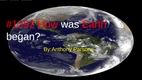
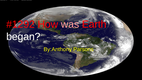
was colour: white -> pink
